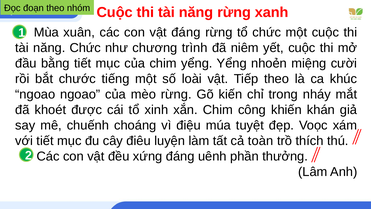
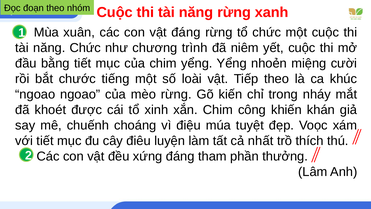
toàn: toàn -> nhất
uênh: uênh -> tham
